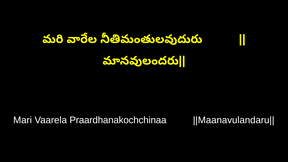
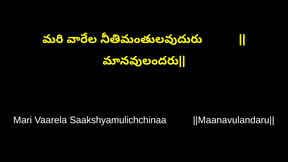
Praardhanakochchinaa: Praardhanakochchinaa -> Saakshyamulichchinaa
